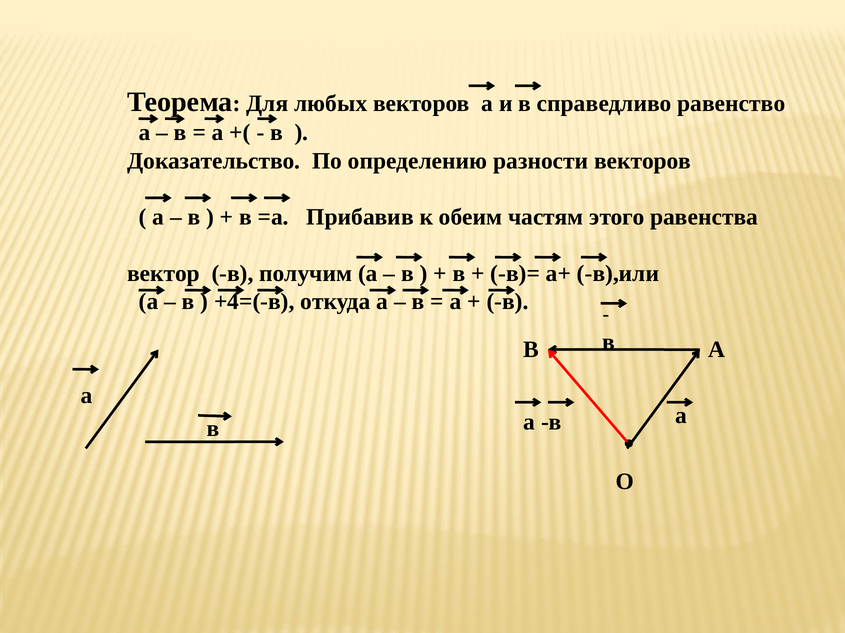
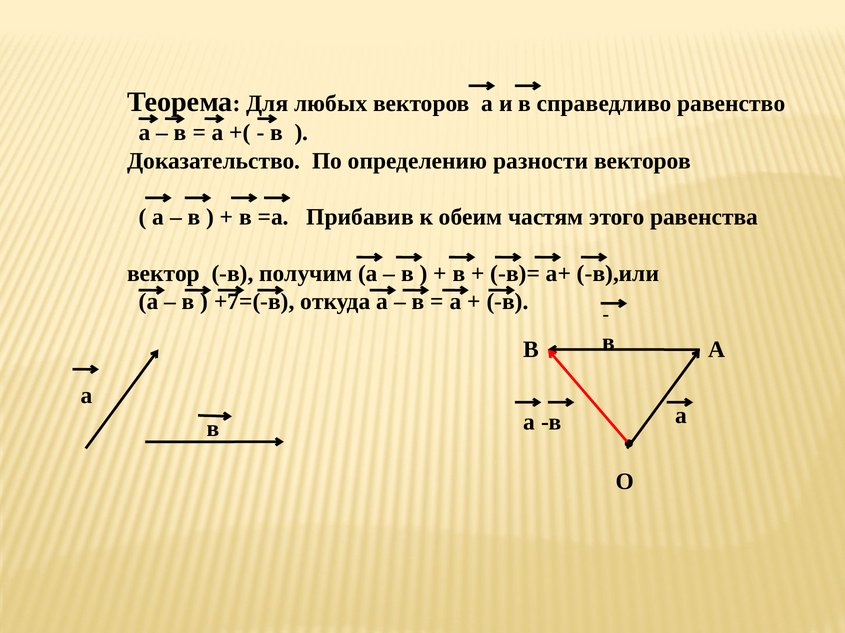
+4=(-в: +4=(-в -> +7=(-в
